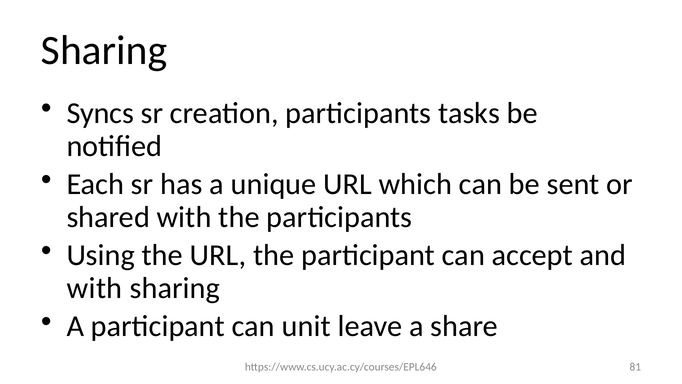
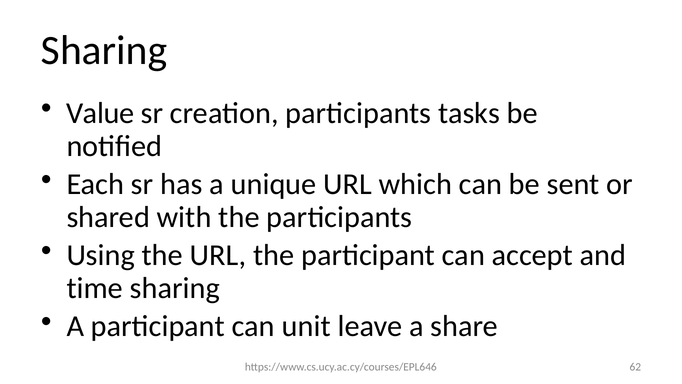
Syncs: Syncs -> Value
with at (95, 288): with -> time
81: 81 -> 62
